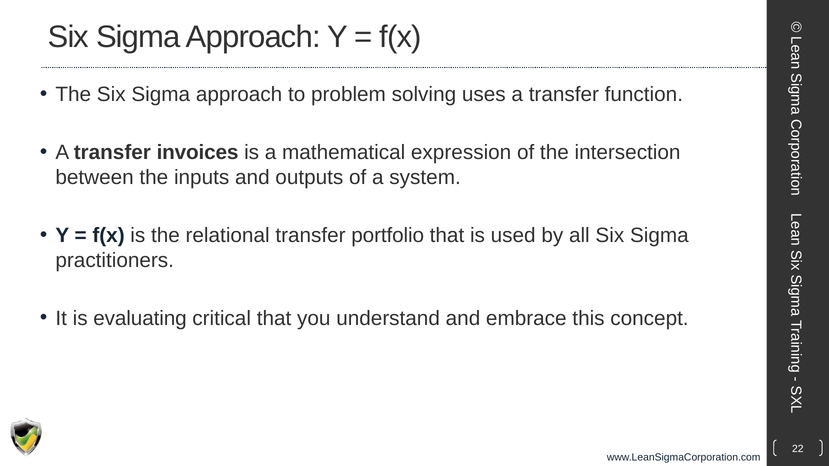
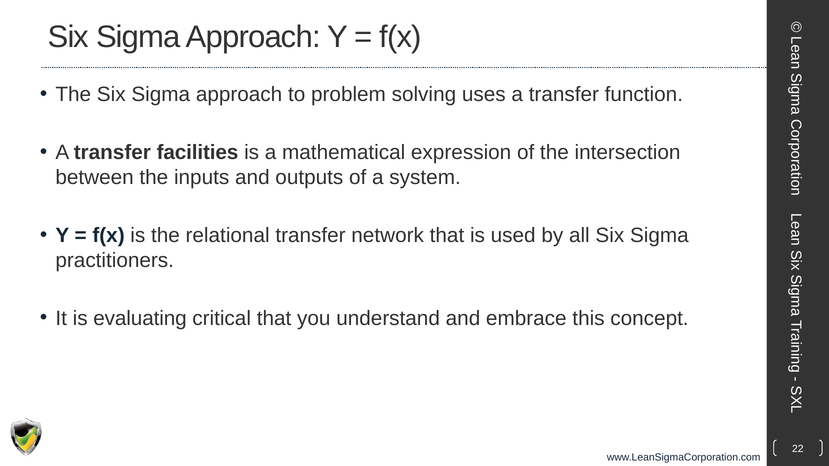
invoices: invoices -> facilities
portfolio: portfolio -> network
